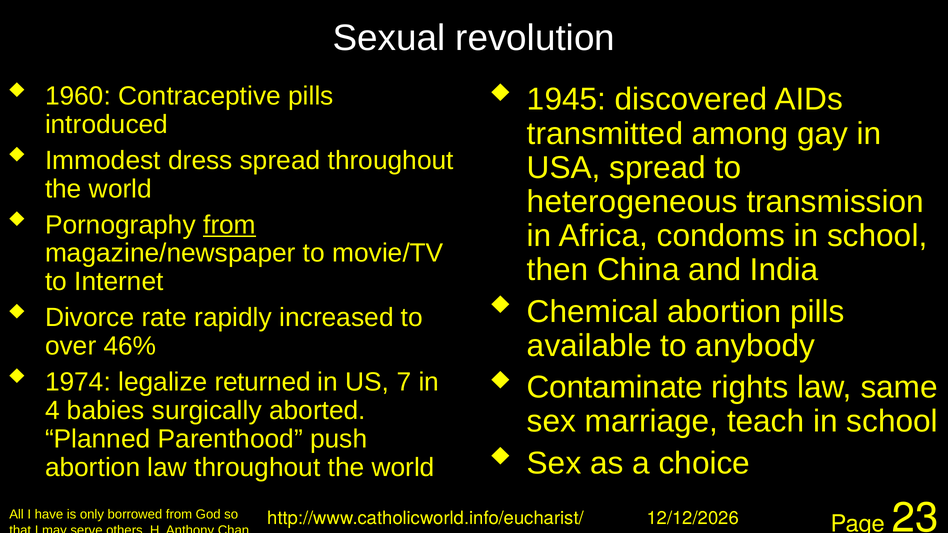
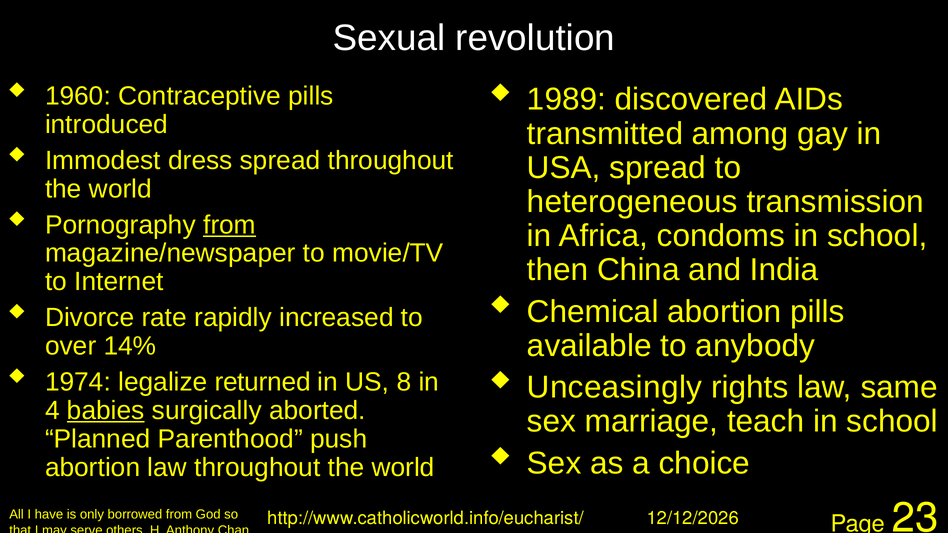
1945: 1945 -> 1989
46%: 46% -> 14%
7: 7 -> 8
Contaminate: Contaminate -> Unceasingly
babies underline: none -> present
